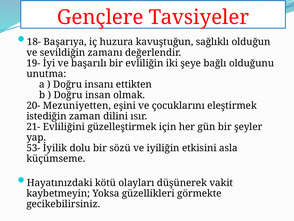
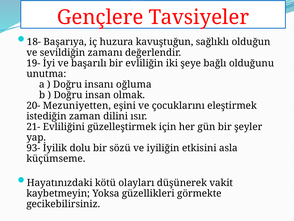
ettikten: ettikten -> oğluma
53-: 53- -> 93-
